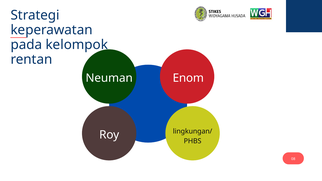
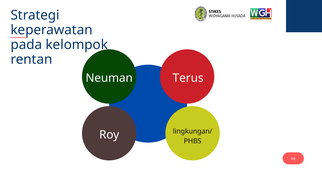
Enom: Enom -> Terus
